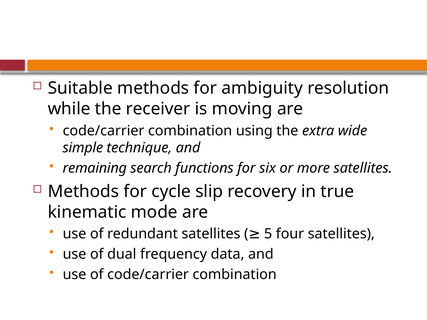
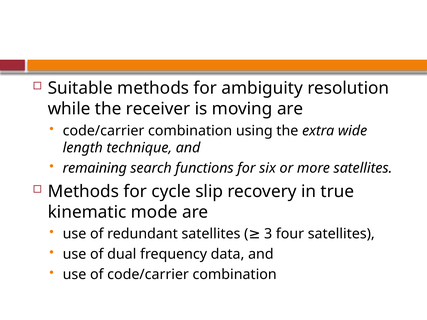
simple: simple -> length
5: 5 -> 3
